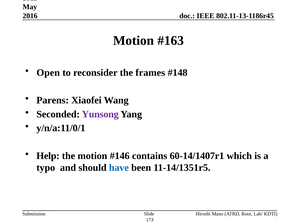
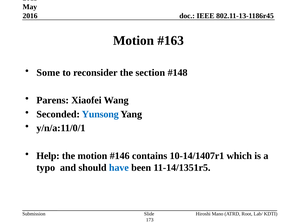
Open: Open -> Some
frames: frames -> section
Yunsong colour: purple -> blue
60-14/1407r1: 60-14/1407r1 -> 10-14/1407r1
